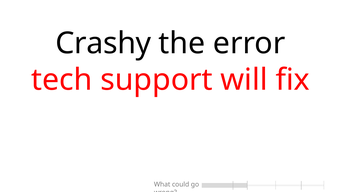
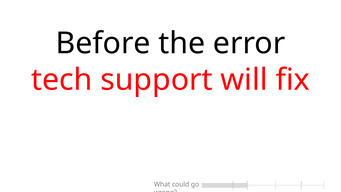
Crashy: Crashy -> Before
